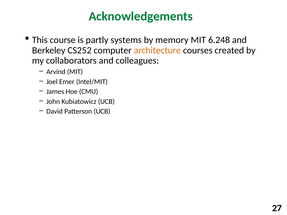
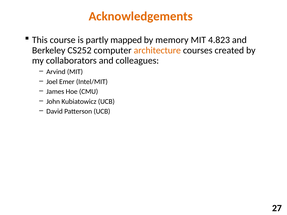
Acknowledgements colour: green -> orange
systems: systems -> mapped
6.248: 6.248 -> 4.823
